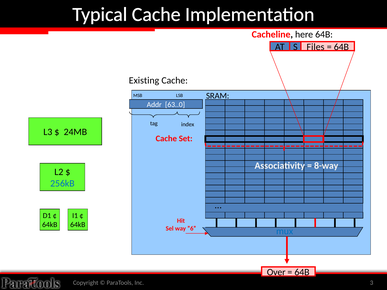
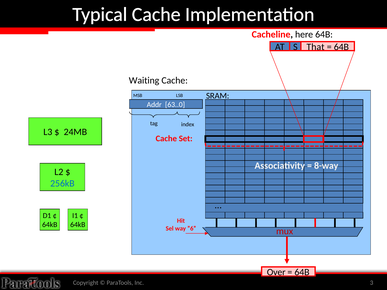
Files: Files -> That
Existing: Existing -> Waiting
mux colour: blue -> red
